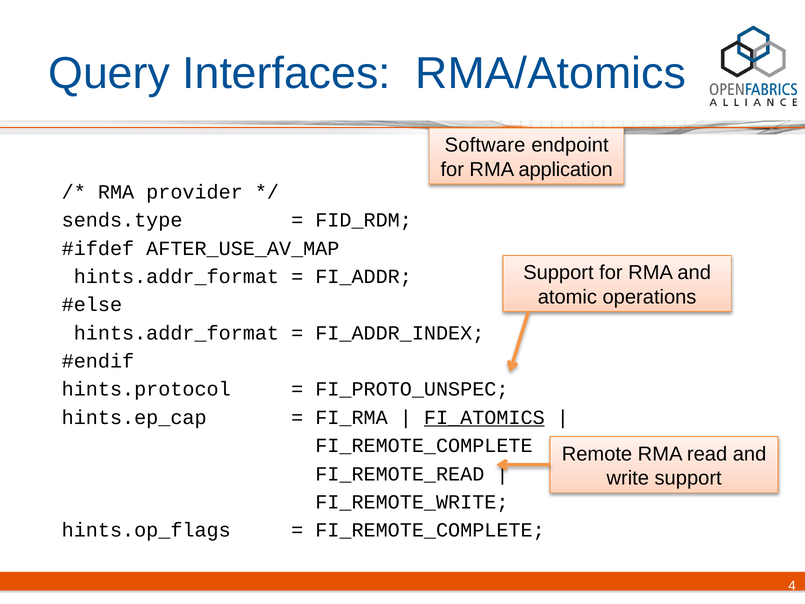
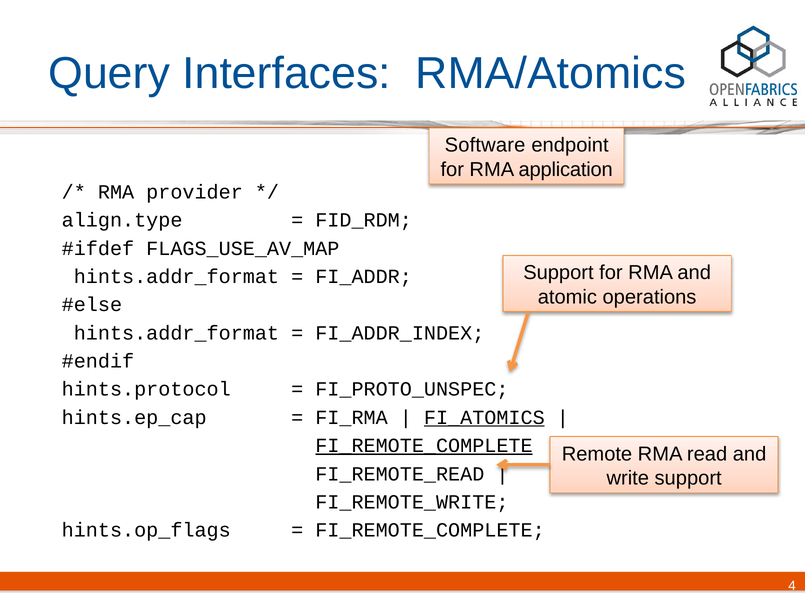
sends.type: sends.type -> align.type
AFTER_USE_AV_MAP: AFTER_USE_AV_MAP -> FLAGS_USE_AV_MAP
FI_REMOTE_COMPLETE at (424, 445) underline: none -> present
